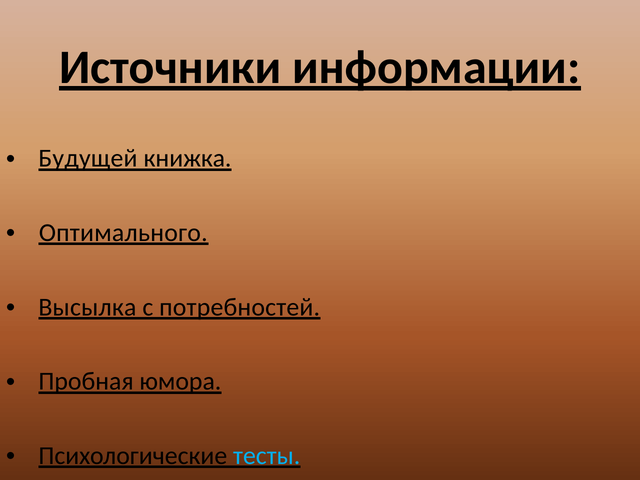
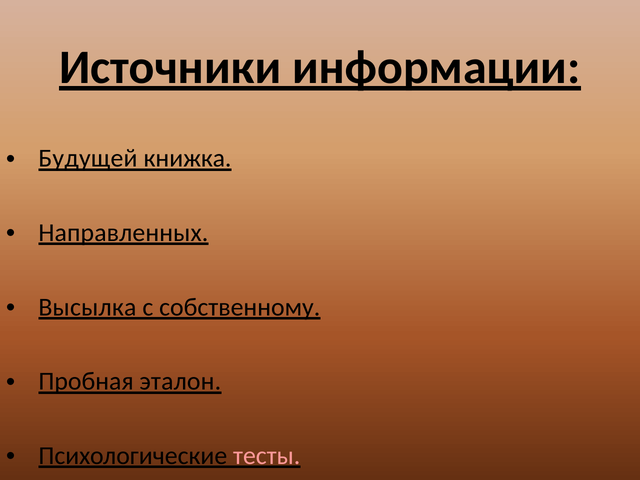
Оптимального: Оптимального -> Направленных
потребностей: потребностей -> собственному
юмора: юмора -> эталон
тесты colour: light blue -> pink
